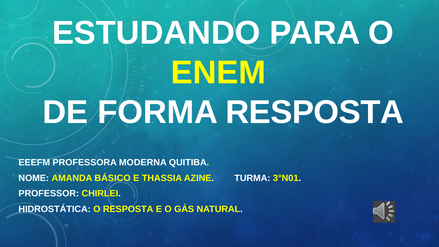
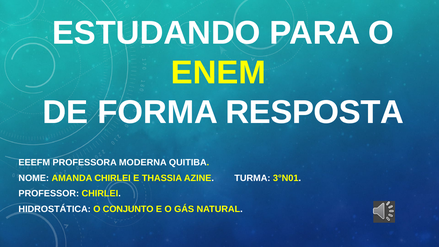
AMANDA BÁSICO: BÁSICO -> CHIRLEI
O RESPOSTA: RESPOSTA -> CONJUNTO
